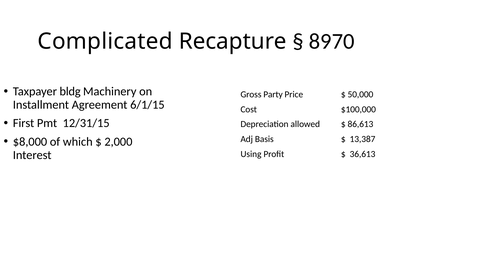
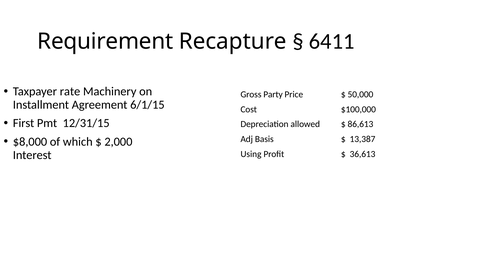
Complicated: Complicated -> Requirement
8970: 8970 -> 6411
bldg: bldg -> rate
